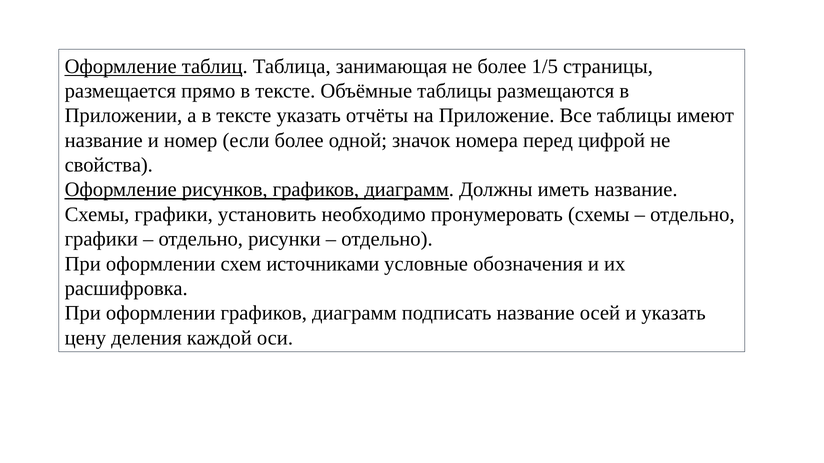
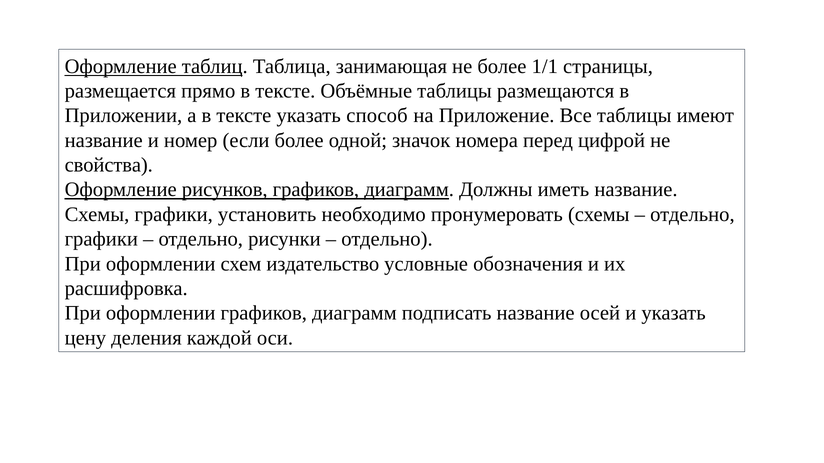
1/5: 1/5 -> 1/1
отчёты: отчёты -> способ
источниками: источниками -> издательство
